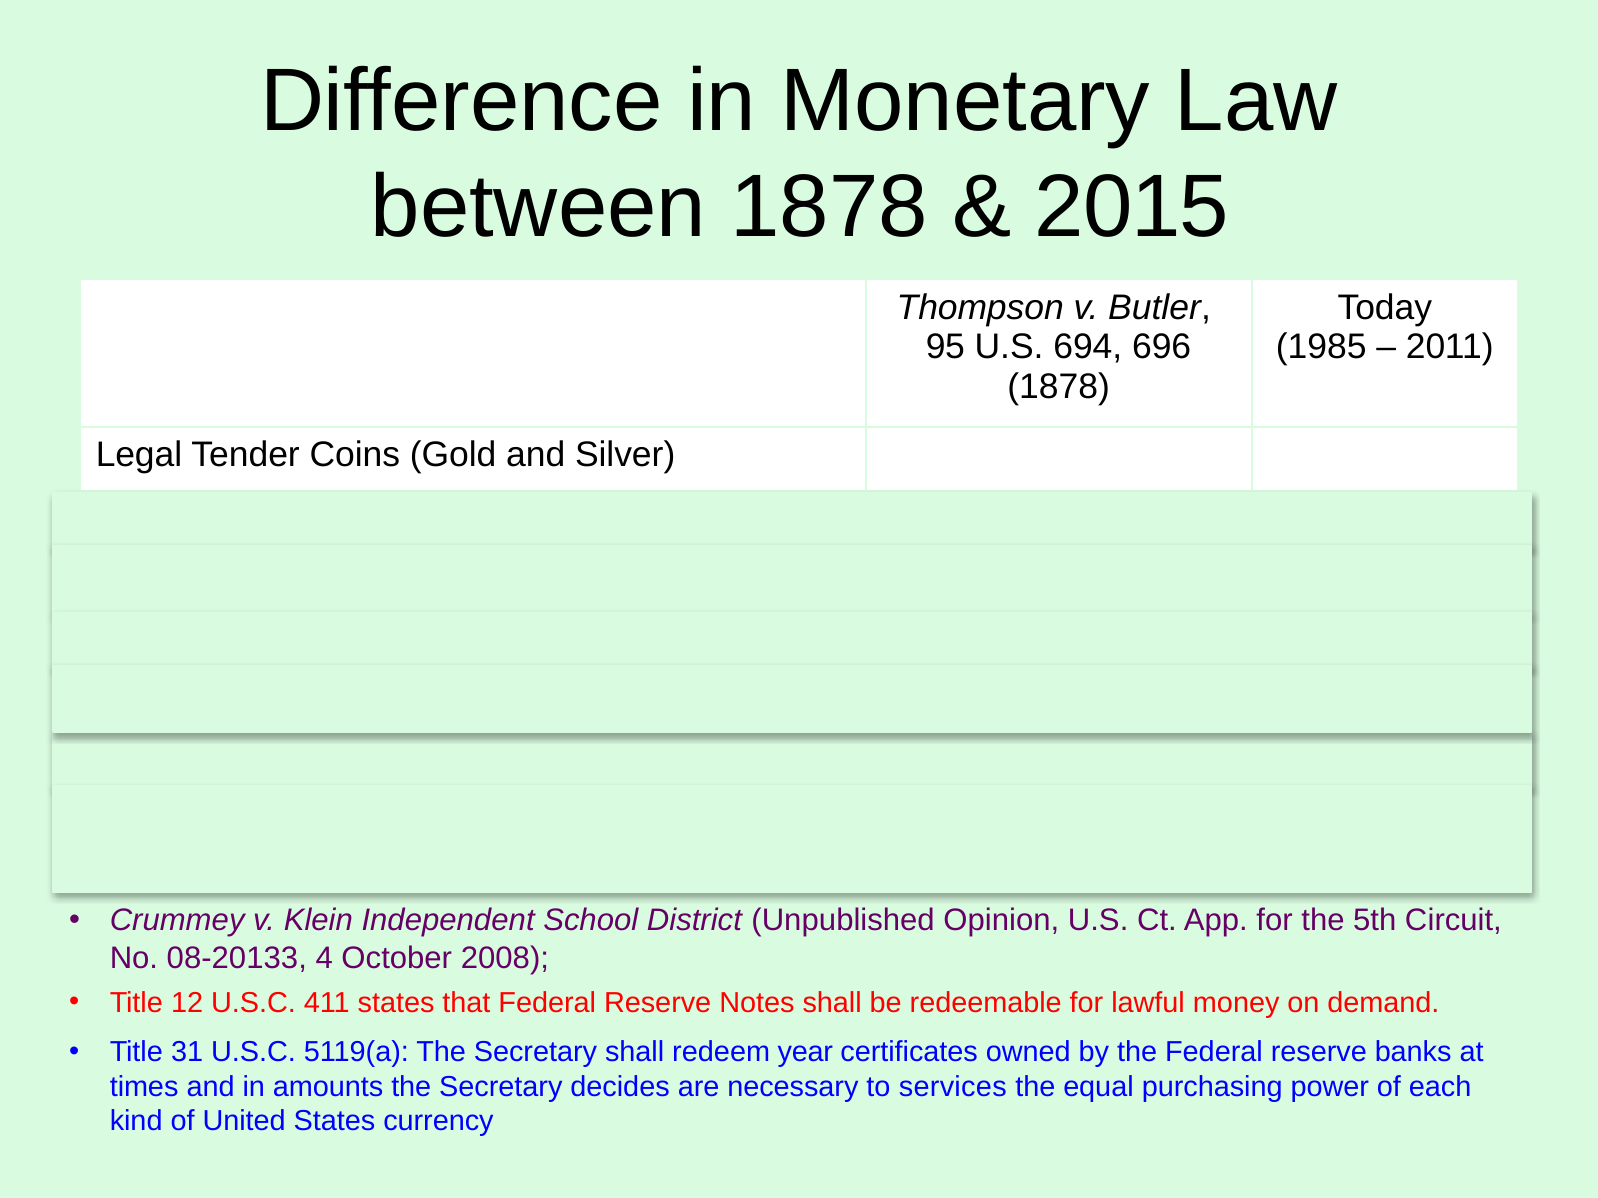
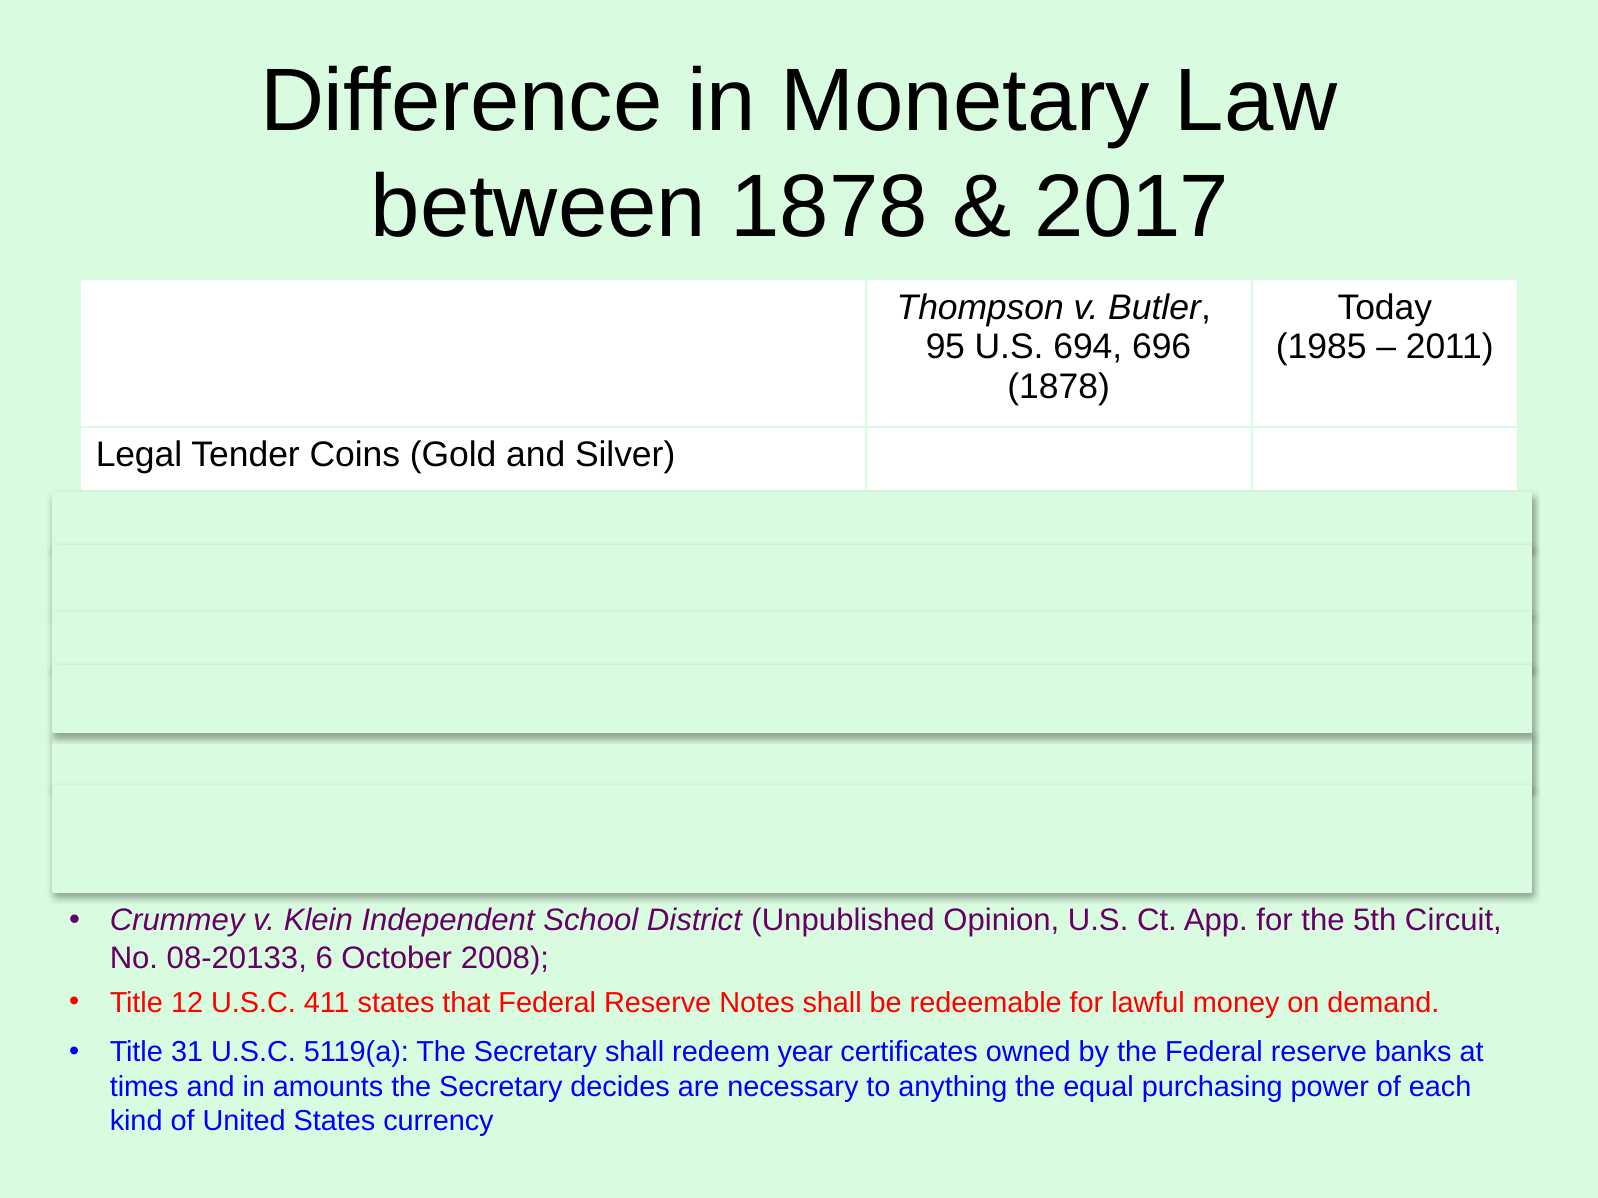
2015: 2015 -> 2017
4: 4 -> 6
services: services -> anything
